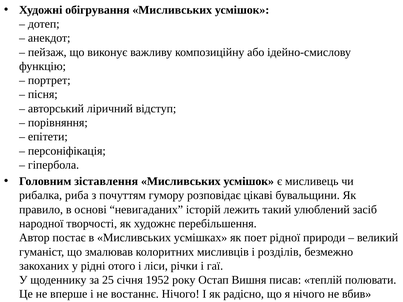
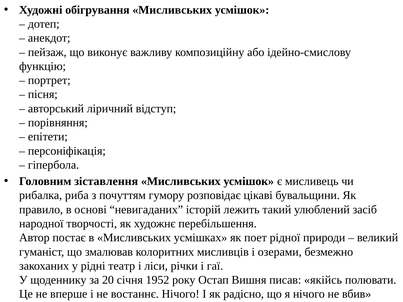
розділів: розділів -> озерами
отого: отого -> театр
25: 25 -> 20
теплій: теплій -> якійсь
